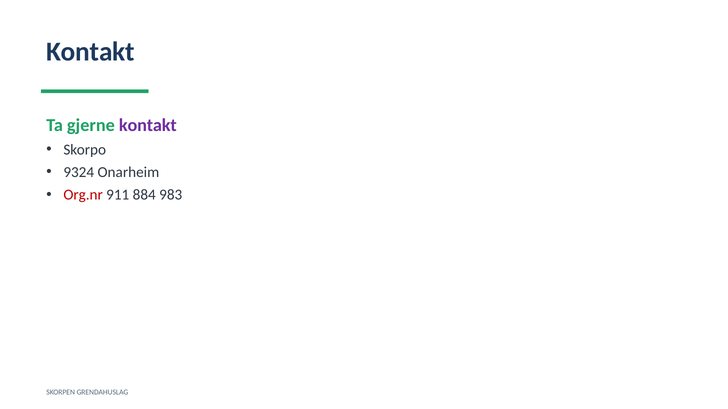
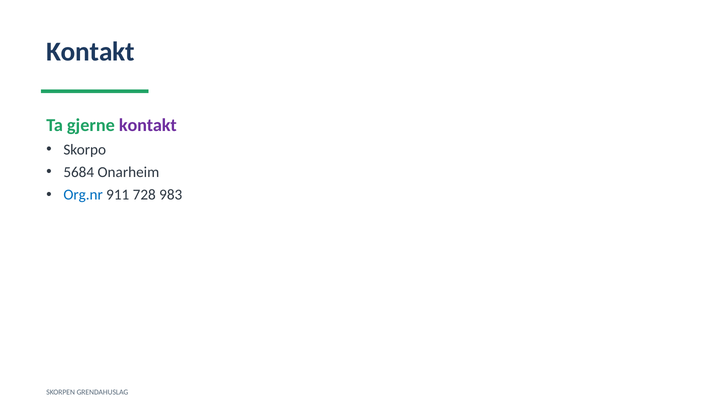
9324: 9324 -> 5684
Org.nr colour: red -> blue
884: 884 -> 728
